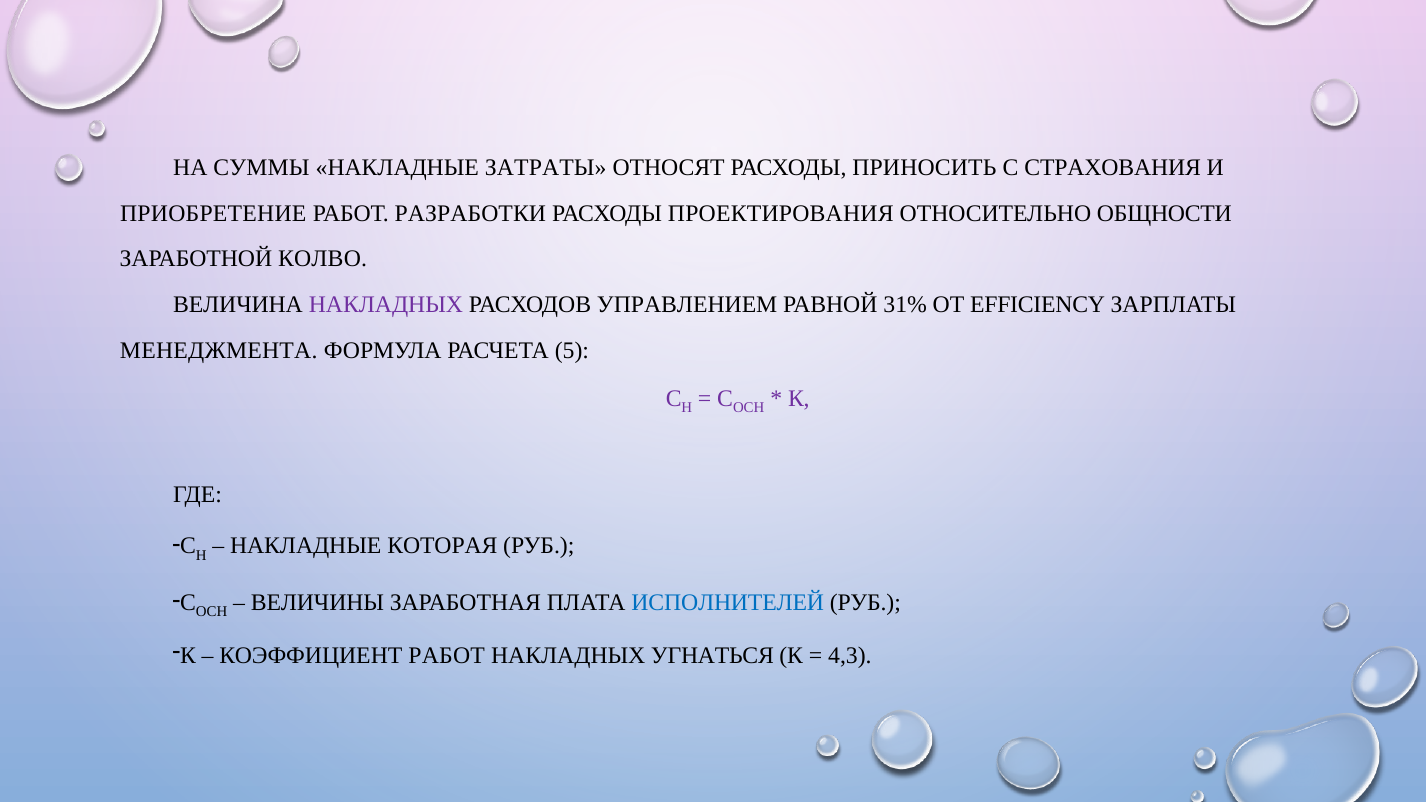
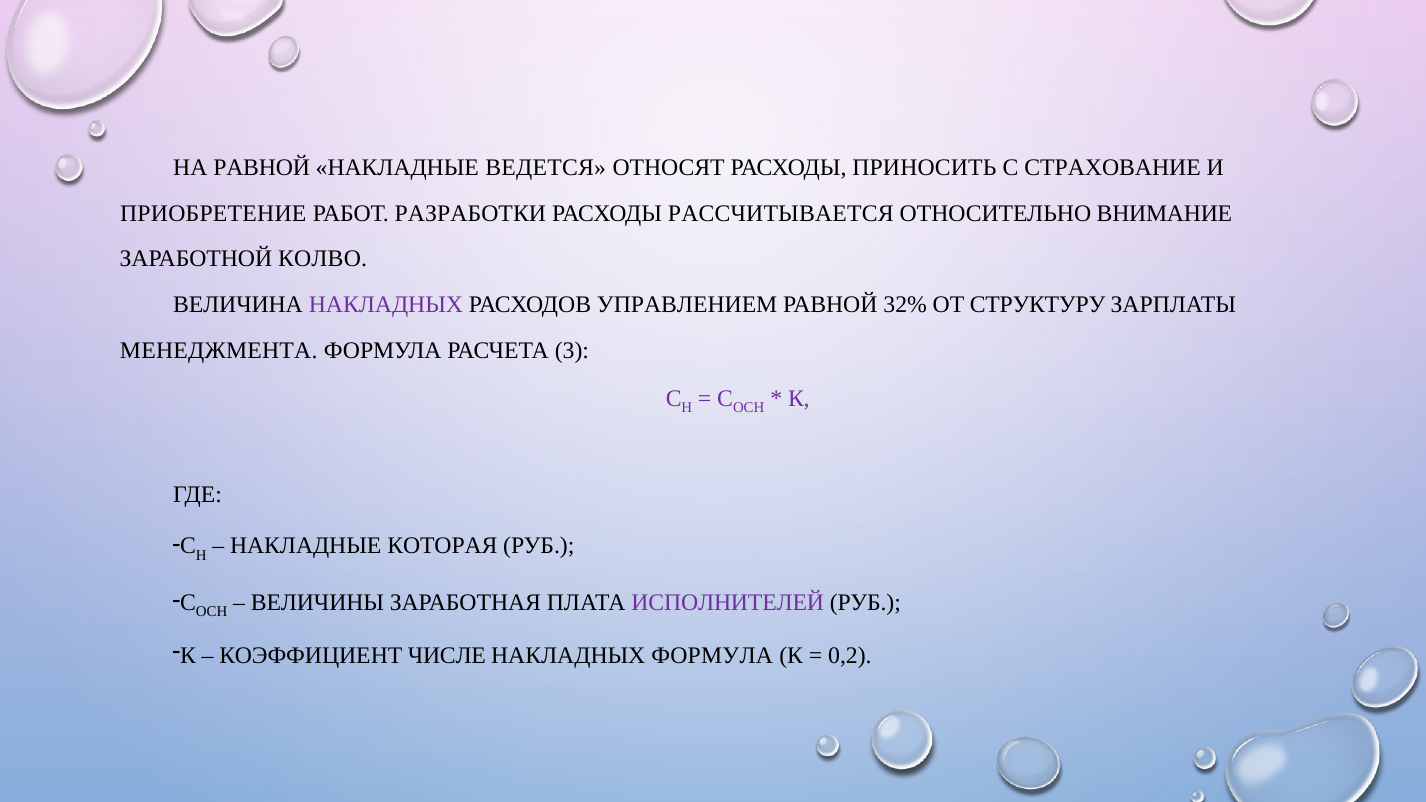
НА СУММЫ: СУММЫ -> РАВНОЙ
ЗАТРАТЫ: ЗАТРАТЫ -> ВЕДЕТСЯ
СТРАХОВАНИЯ: СТРАХОВАНИЯ -> СТРАХОВАНИЕ
ПРОЕКТИРОВАНИЯ: ПРОЕКТИРОВАНИЯ -> РАССЧИТЫВАЕТСЯ
ОБЩНОСТИ: ОБЩНОСТИ -> ВНИМАНИЕ
31%: 31% -> 32%
EFFICIENCY: EFFICIENCY -> СТРУКТУРУ
5: 5 -> 3
ИСПОЛНИТЕЛЕЙ colour: blue -> purple
КОЭФФИЦИЕНТ РАБОТ: РАБОТ -> ЧИСЛЕ
НАКЛАДНЫХ УГНАТЬСЯ: УГНАТЬСЯ -> ФОРМУЛА
4,3: 4,3 -> 0,2
